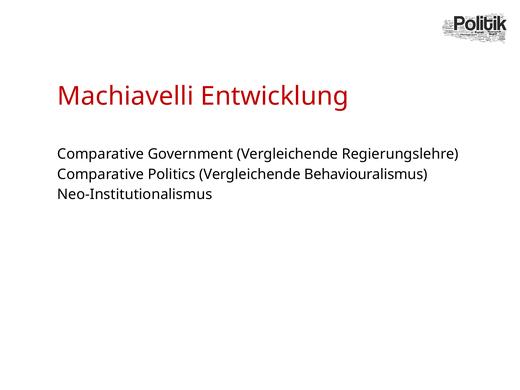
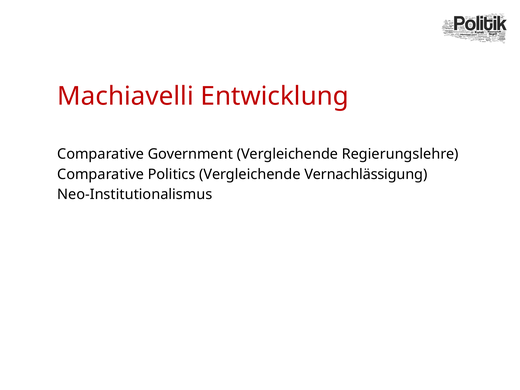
Behaviouralismus: Behaviouralismus -> Vernachlässigung
